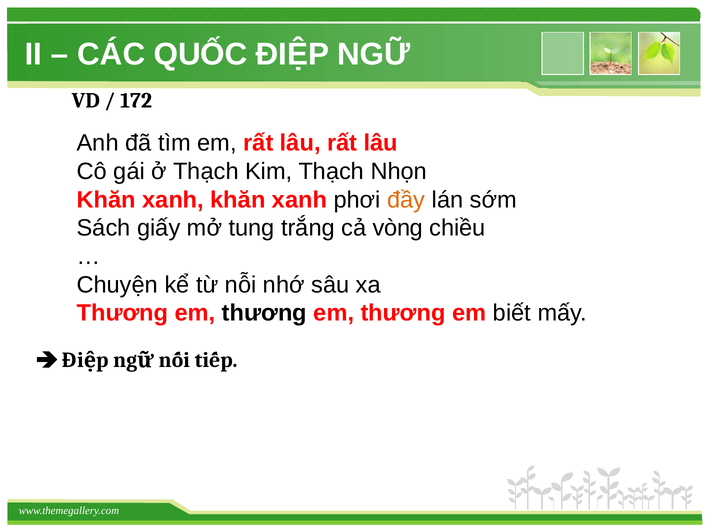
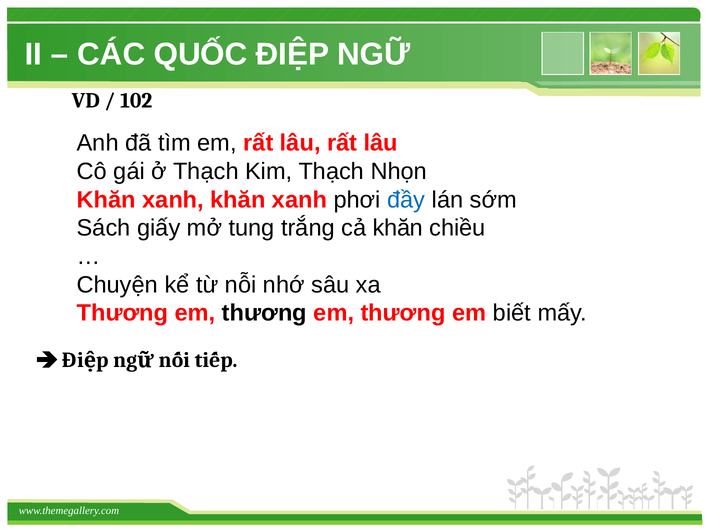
172: 172 -> 102
đầy colour: orange -> blue
cả vòng: vòng -> khăn
